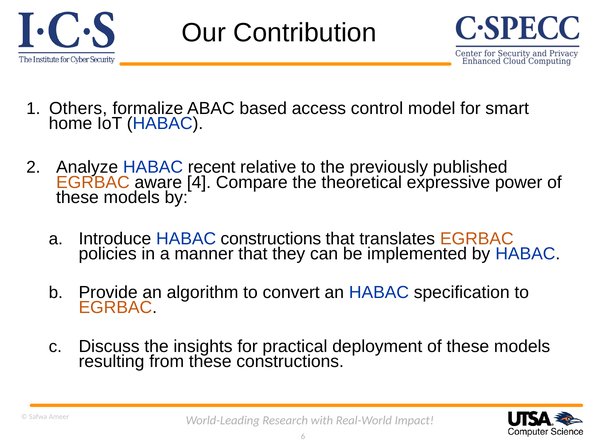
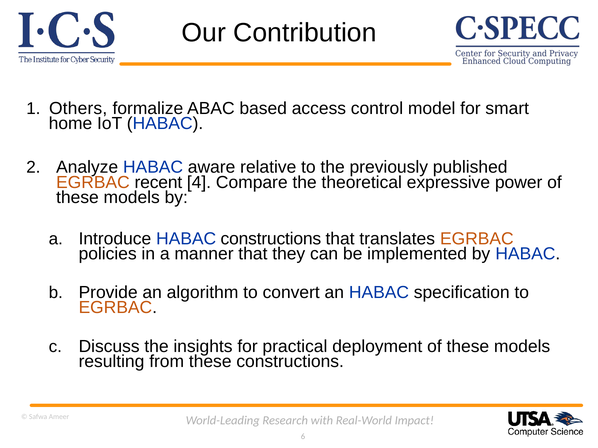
recent: recent -> aware
aware: aware -> recent
